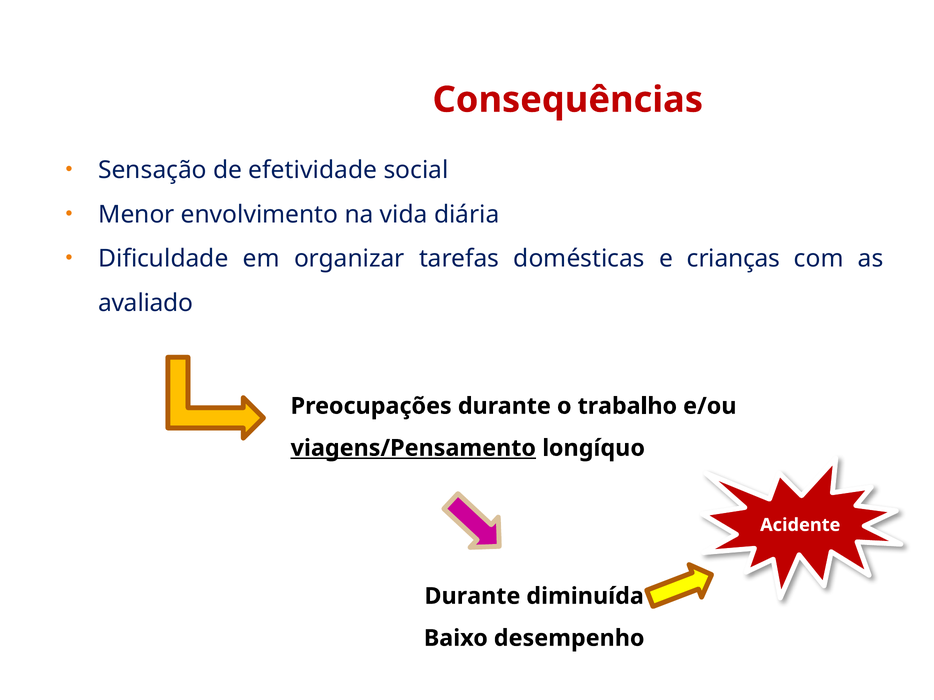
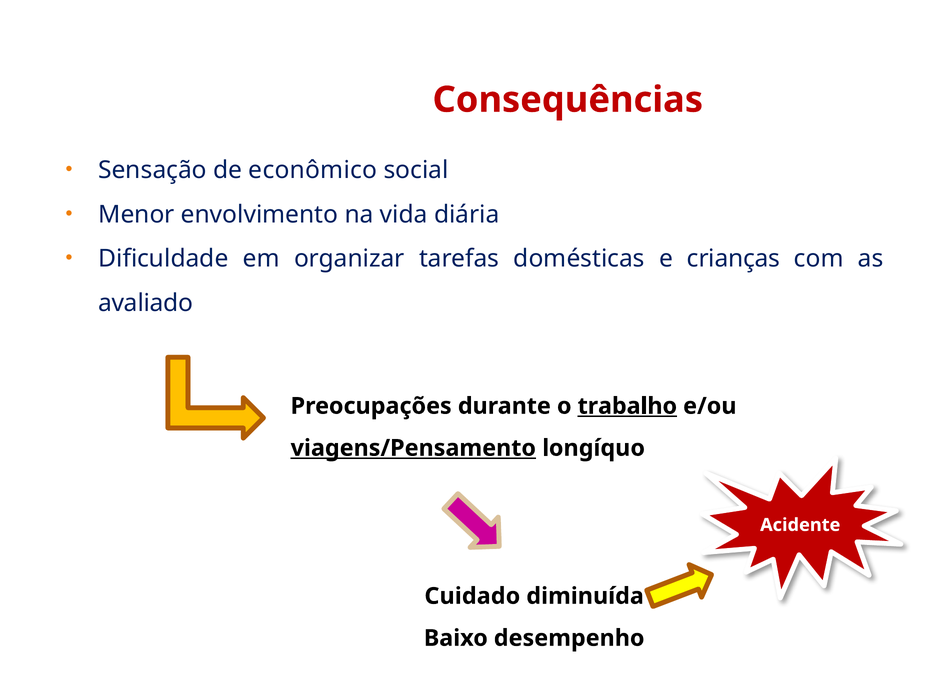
efetividade: efetividade -> econômico
trabalho underline: none -> present
Durante at (472, 597): Durante -> Cuidado
